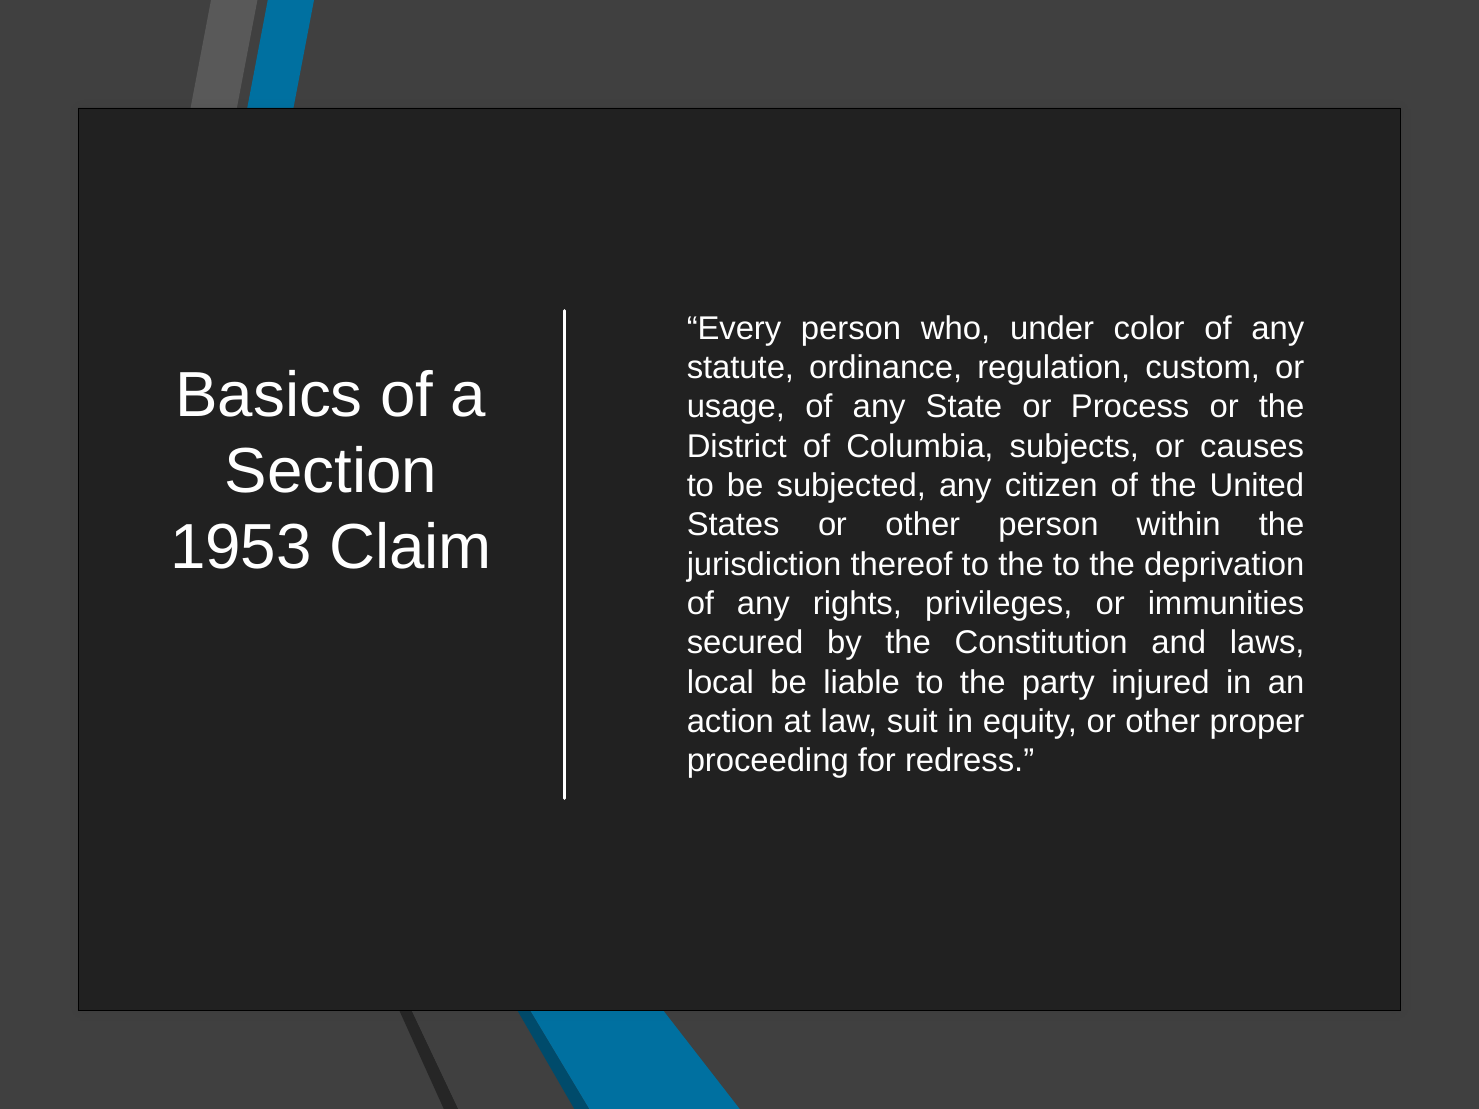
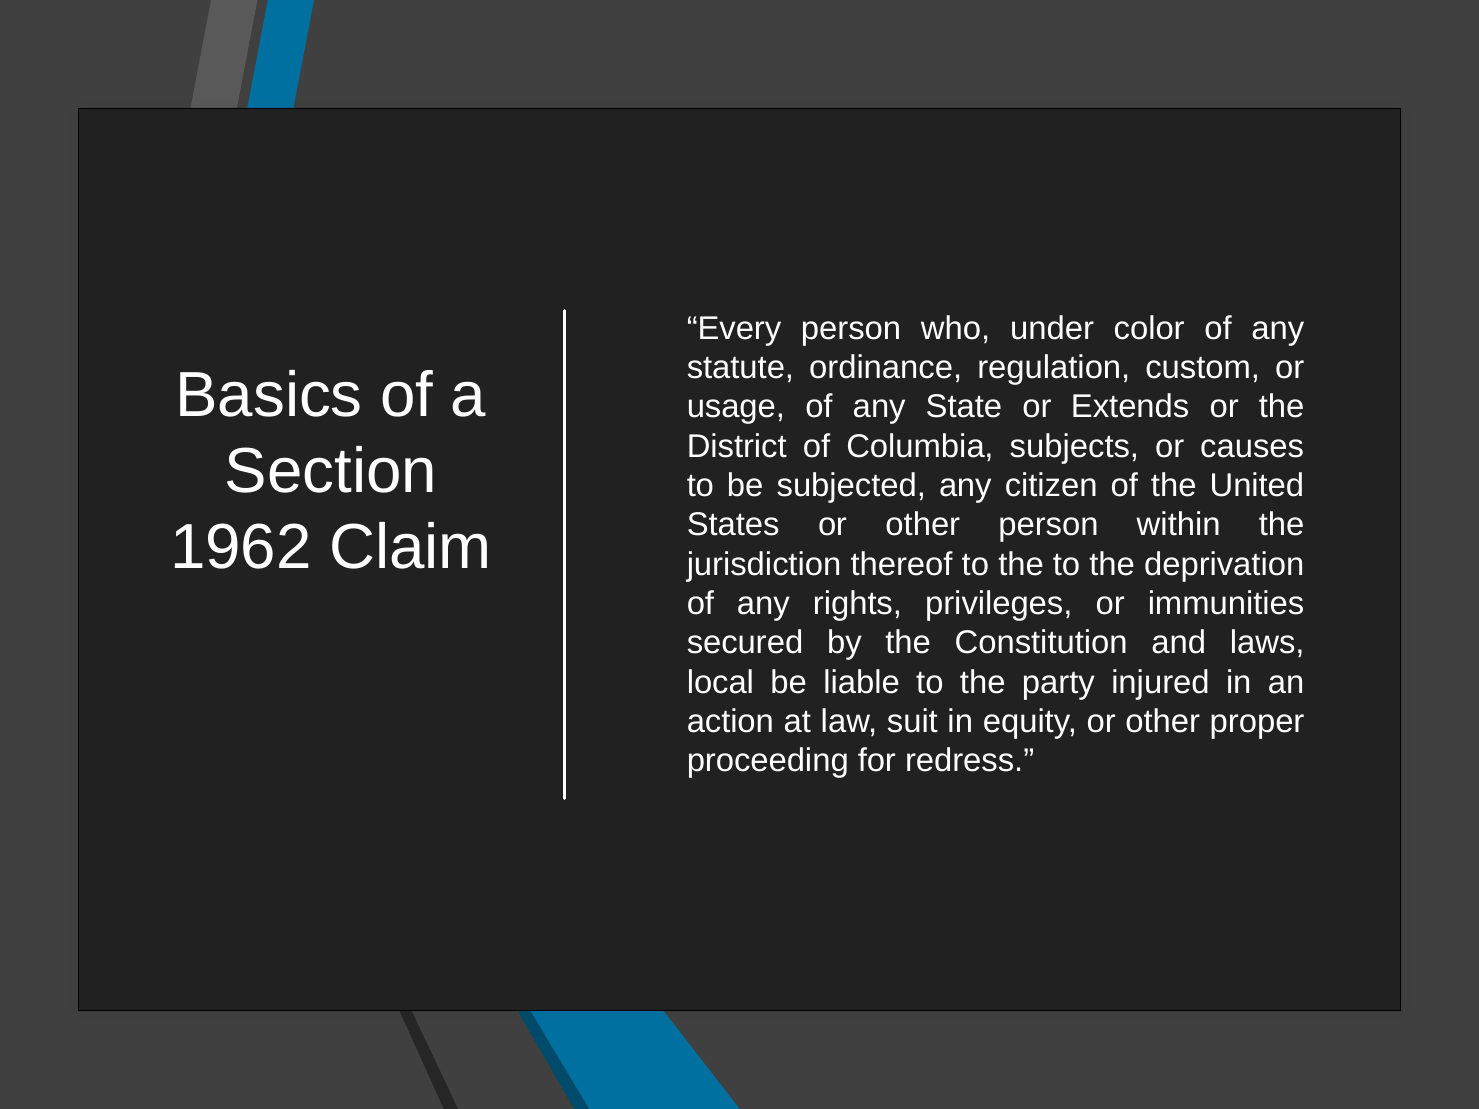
Process: Process -> Extends
1953: 1953 -> 1962
